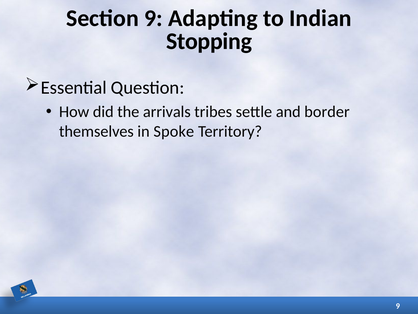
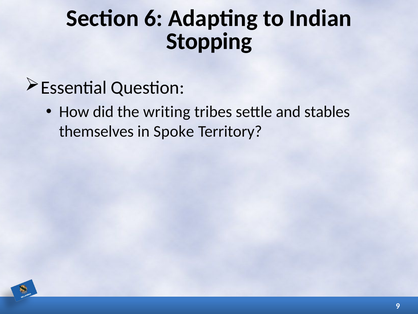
Section 9: 9 -> 6
arrivals: arrivals -> writing
border: border -> stables
